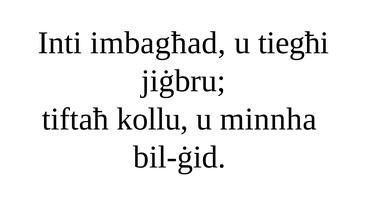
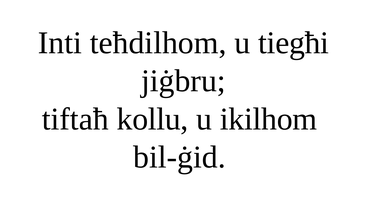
imbagħad: imbagħad -> teħdilhom
minnha: minnha -> ikilhom
